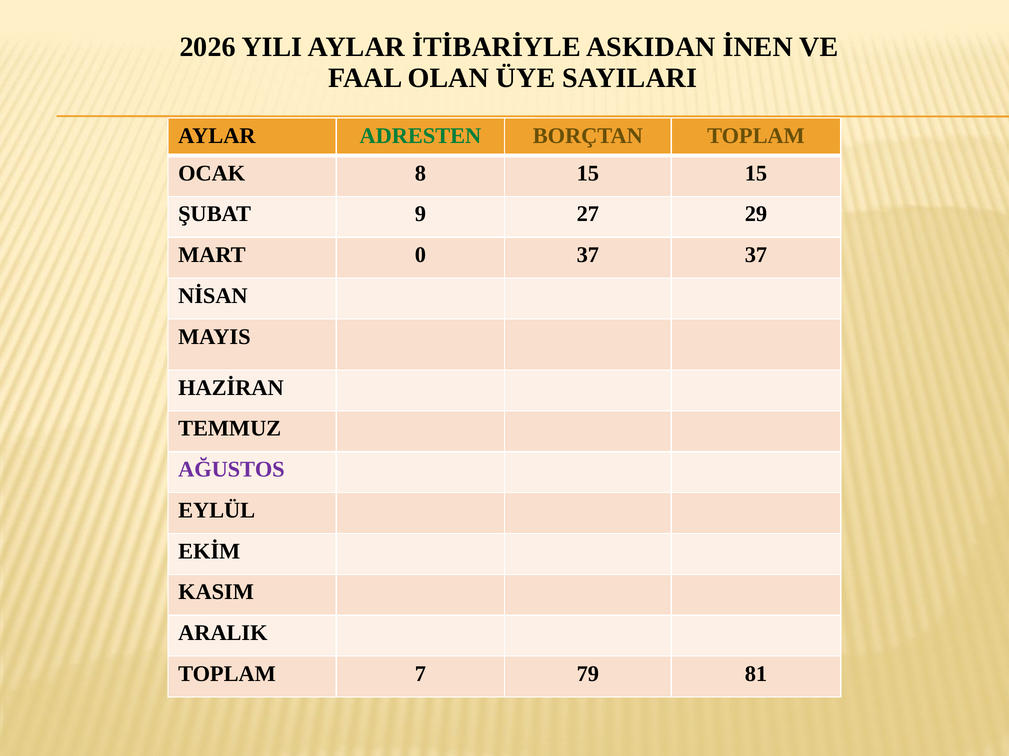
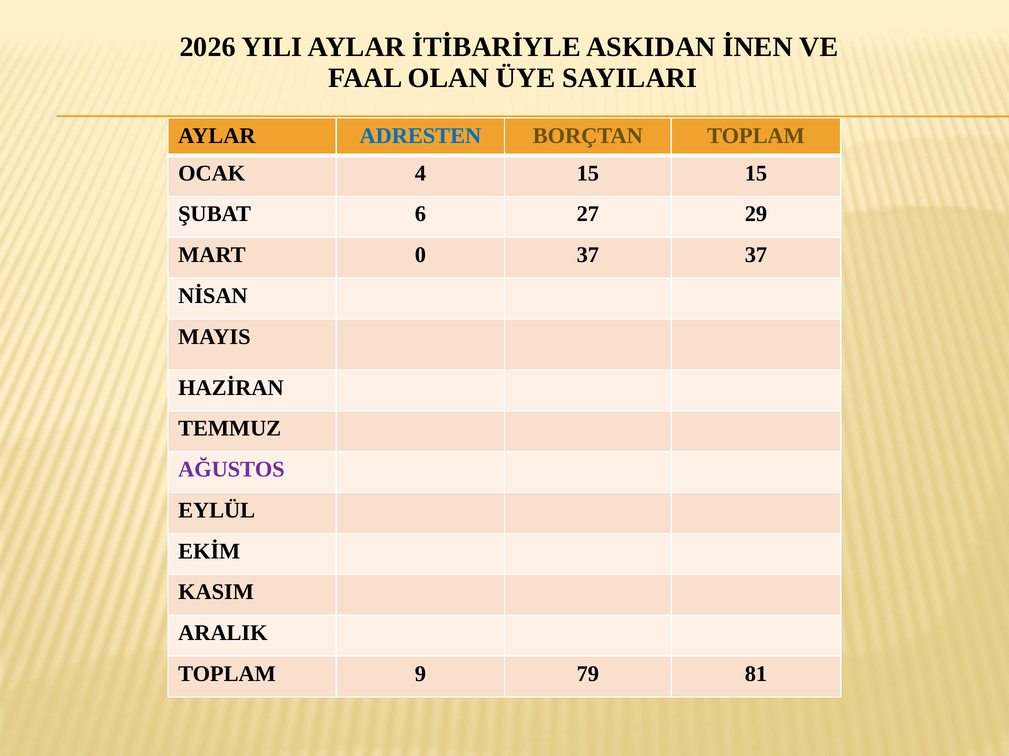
ADRESTEN colour: green -> blue
8: 8 -> 4
9: 9 -> 6
7: 7 -> 9
